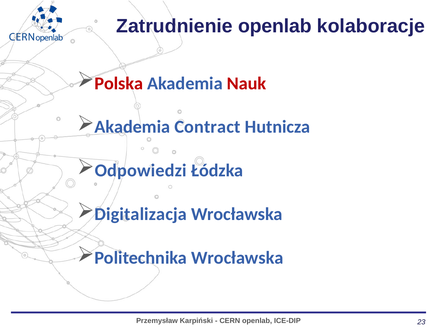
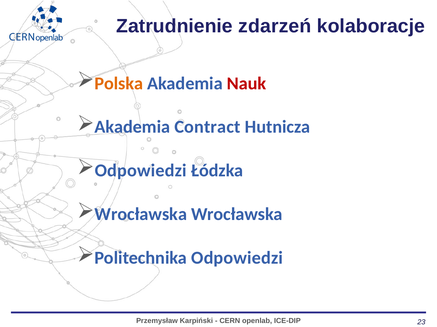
Zatrudnienie openlab: openlab -> zdarzeń
Polska colour: red -> orange
Digitalizacja at (141, 215): Digitalizacja -> Wrocławska
Politechnika Wrocławska: Wrocławska -> Odpowiedzi
